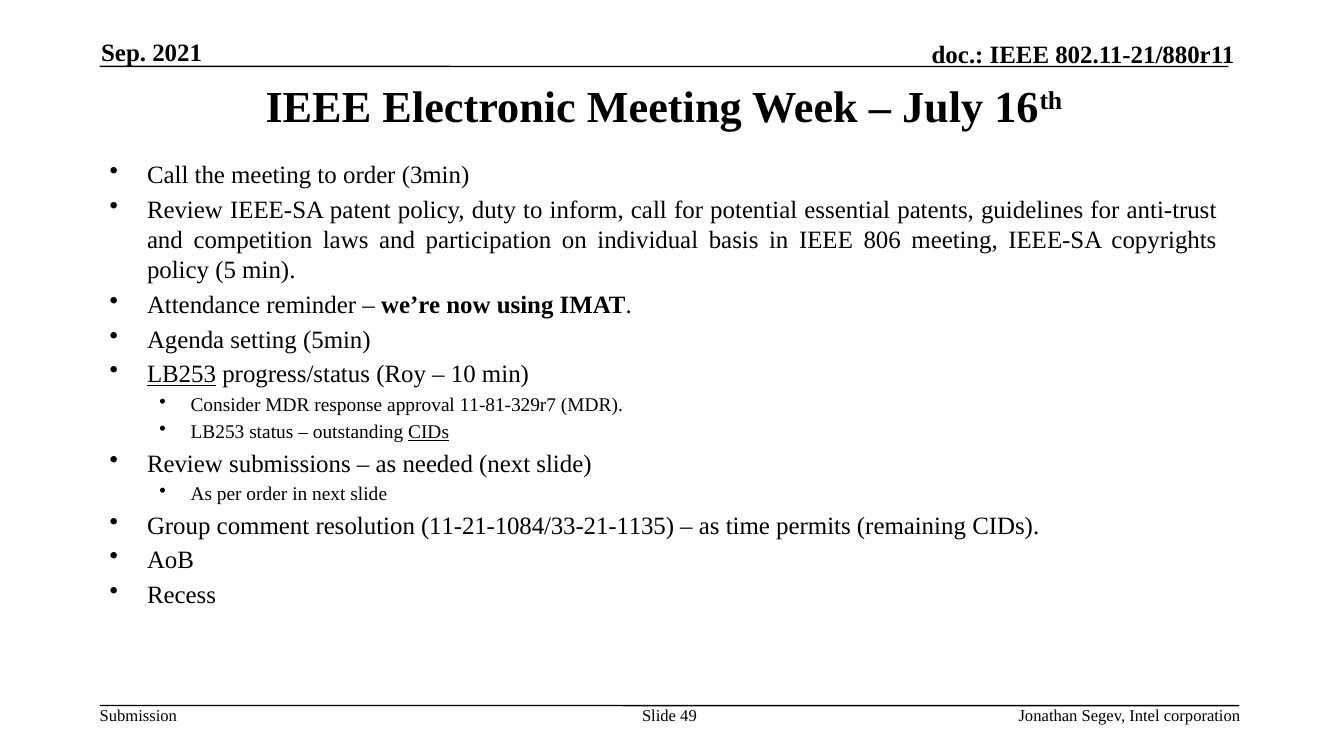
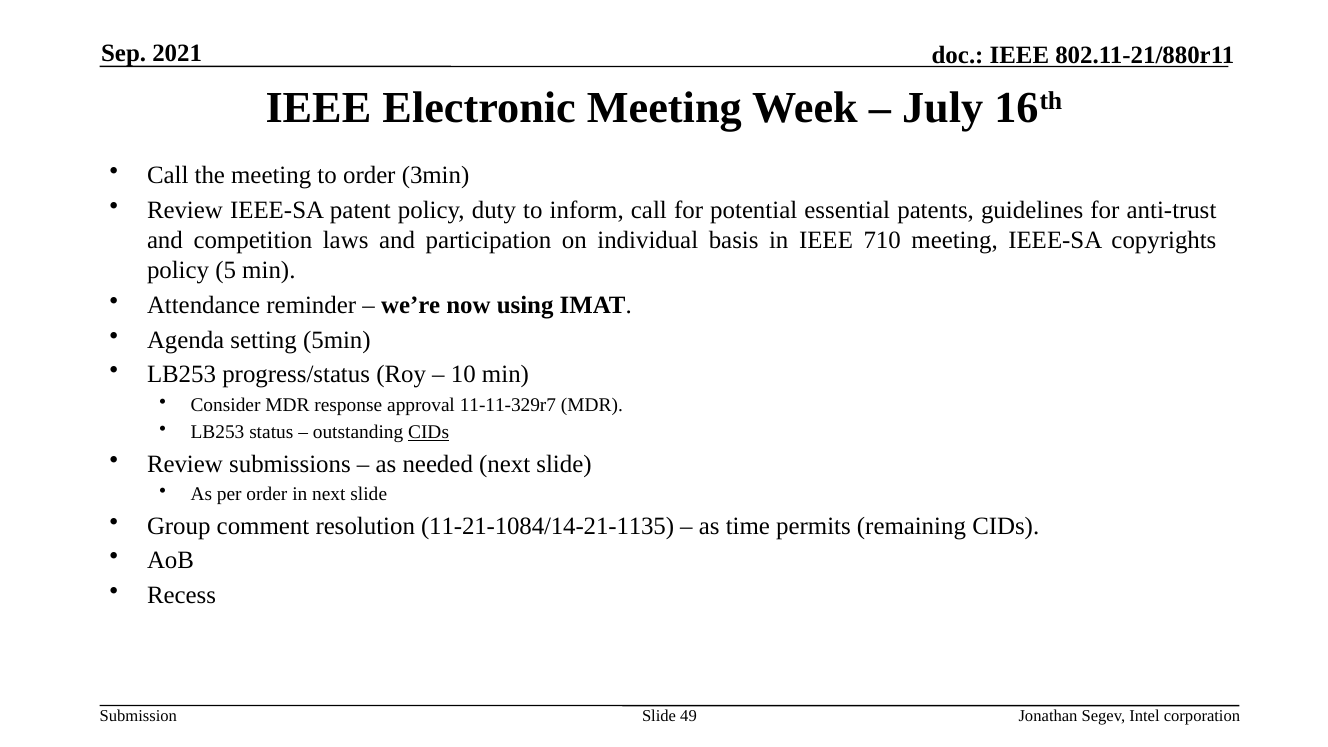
806: 806 -> 710
LB253 at (182, 375) underline: present -> none
11-81-329r7: 11-81-329r7 -> 11-11-329r7
11-21-1084/33-21-1135: 11-21-1084/33-21-1135 -> 11-21-1084/14-21-1135
